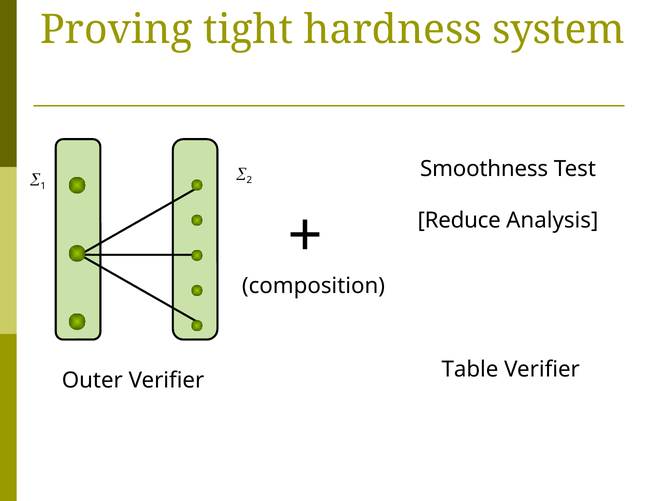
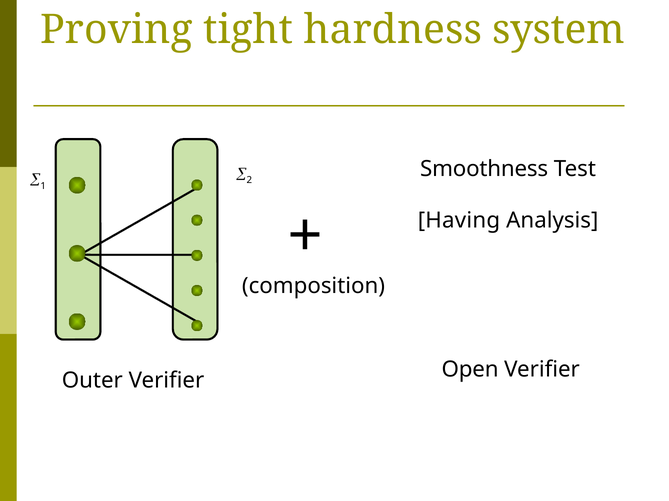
Reduce: Reduce -> Having
Table: Table -> Open
